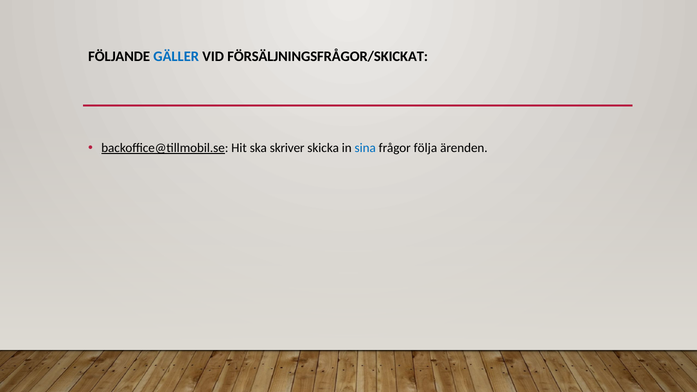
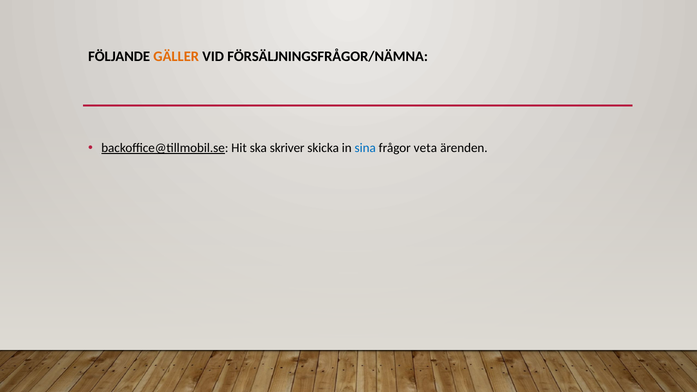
GÄLLER colour: blue -> orange
FÖRSÄLJNINGSFRÅGOR/SKICKAT: FÖRSÄLJNINGSFRÅGOR/SKICKAT -> FÖRSÄLJNINGSFRÅGOR/NÄMNA
följa: följa -> veta
